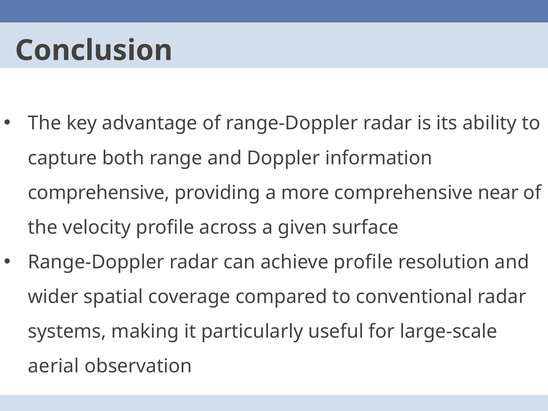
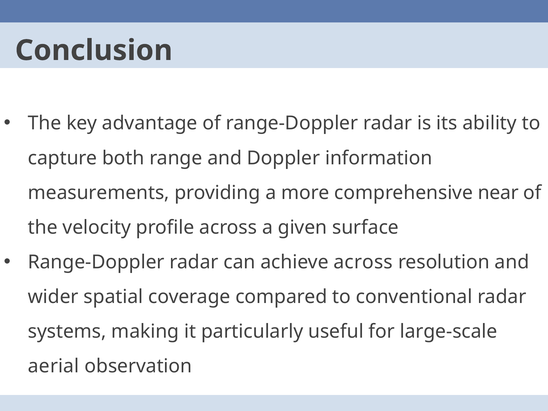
comprehensive at (99, 193): comprehensive -> measurements
achieve profile: profile -> across
